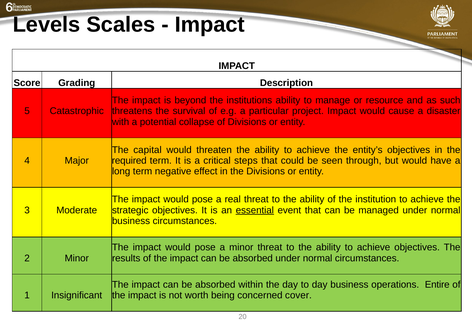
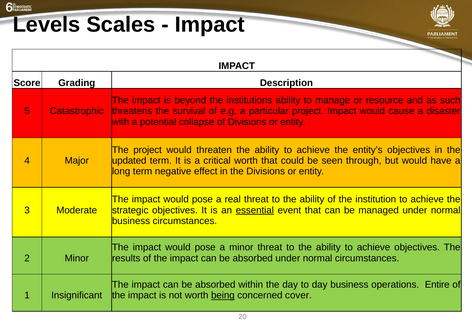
The capital: capital -> project
required: required -> updated
critical steps: steps -> worth
being underline: none -> present
